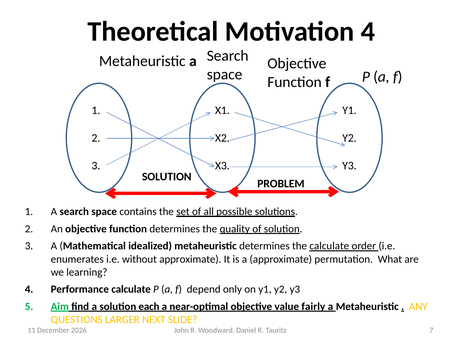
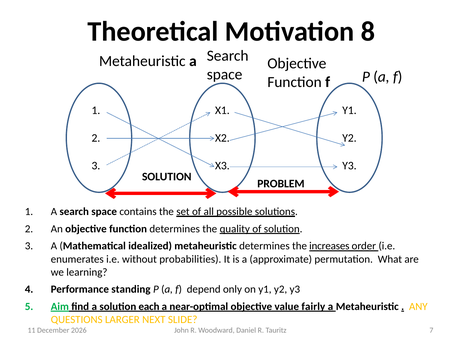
Motivation 4: 4 -> 8
the calculate: calculate -> increases
without approximate: approximate -> probabilities
Performance calculate: calculate -> standing
